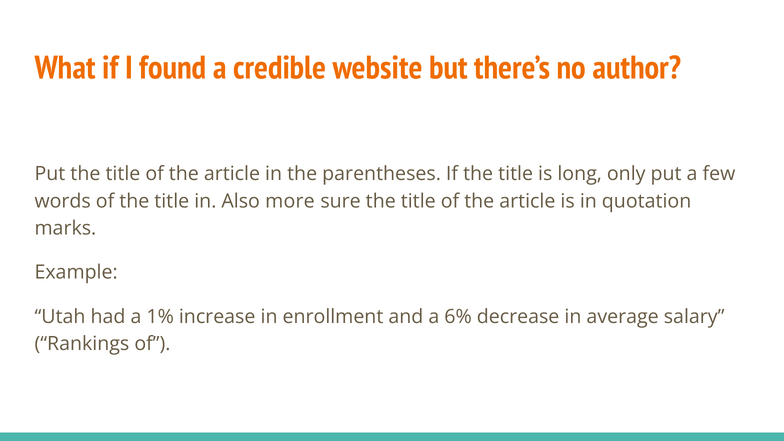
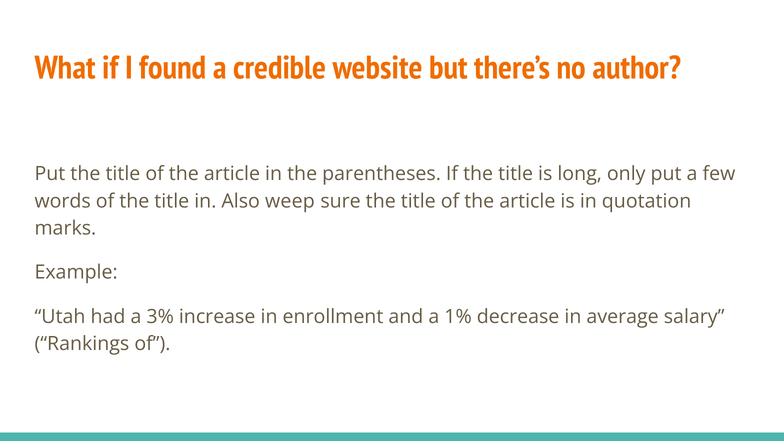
more: more -> weep
1%: 1% -> 3%
6%: 6% -> 1%
